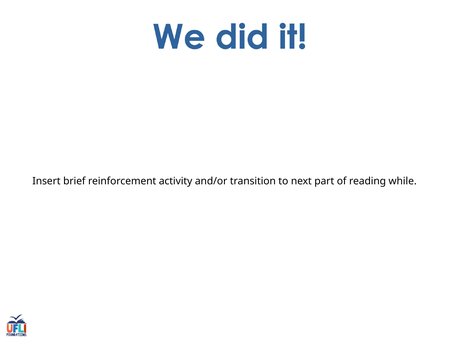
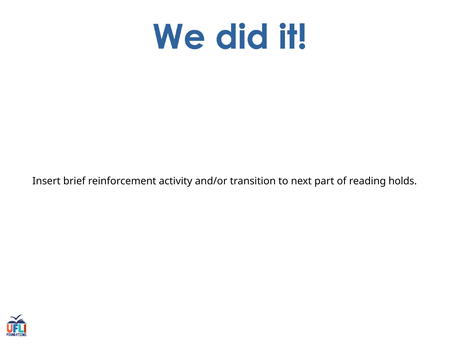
while: while -> holds
